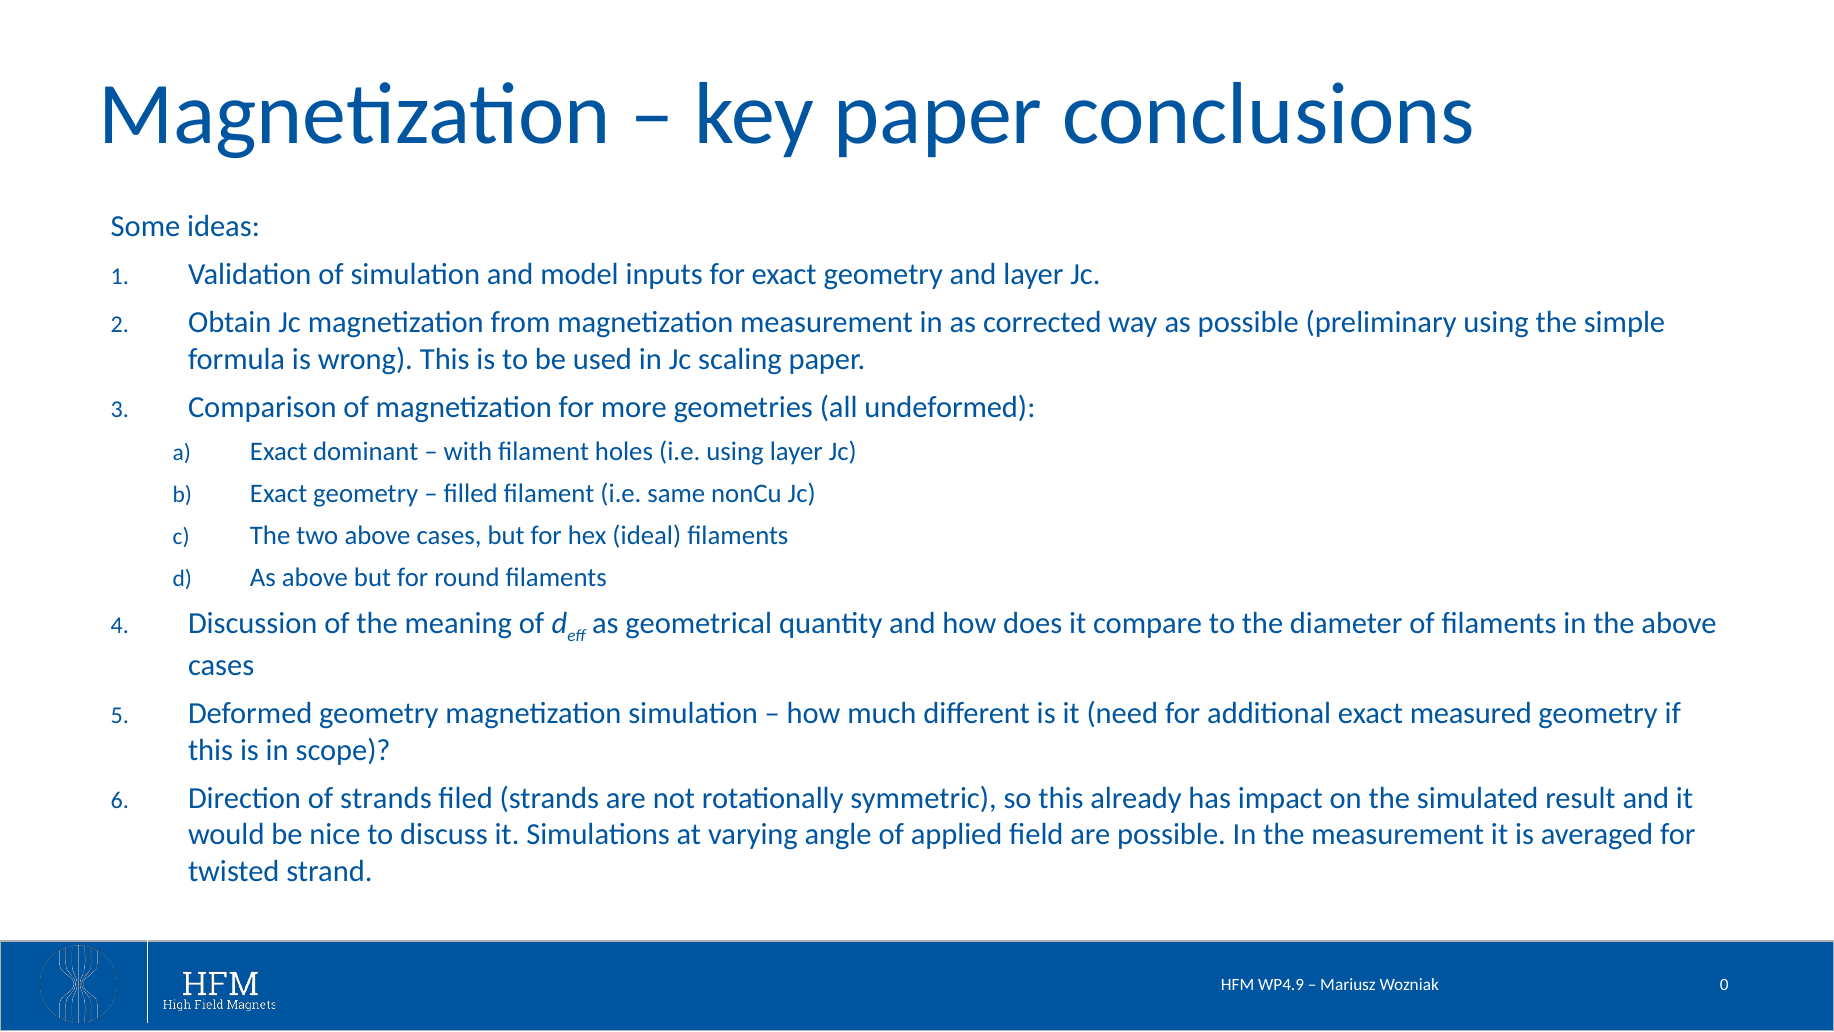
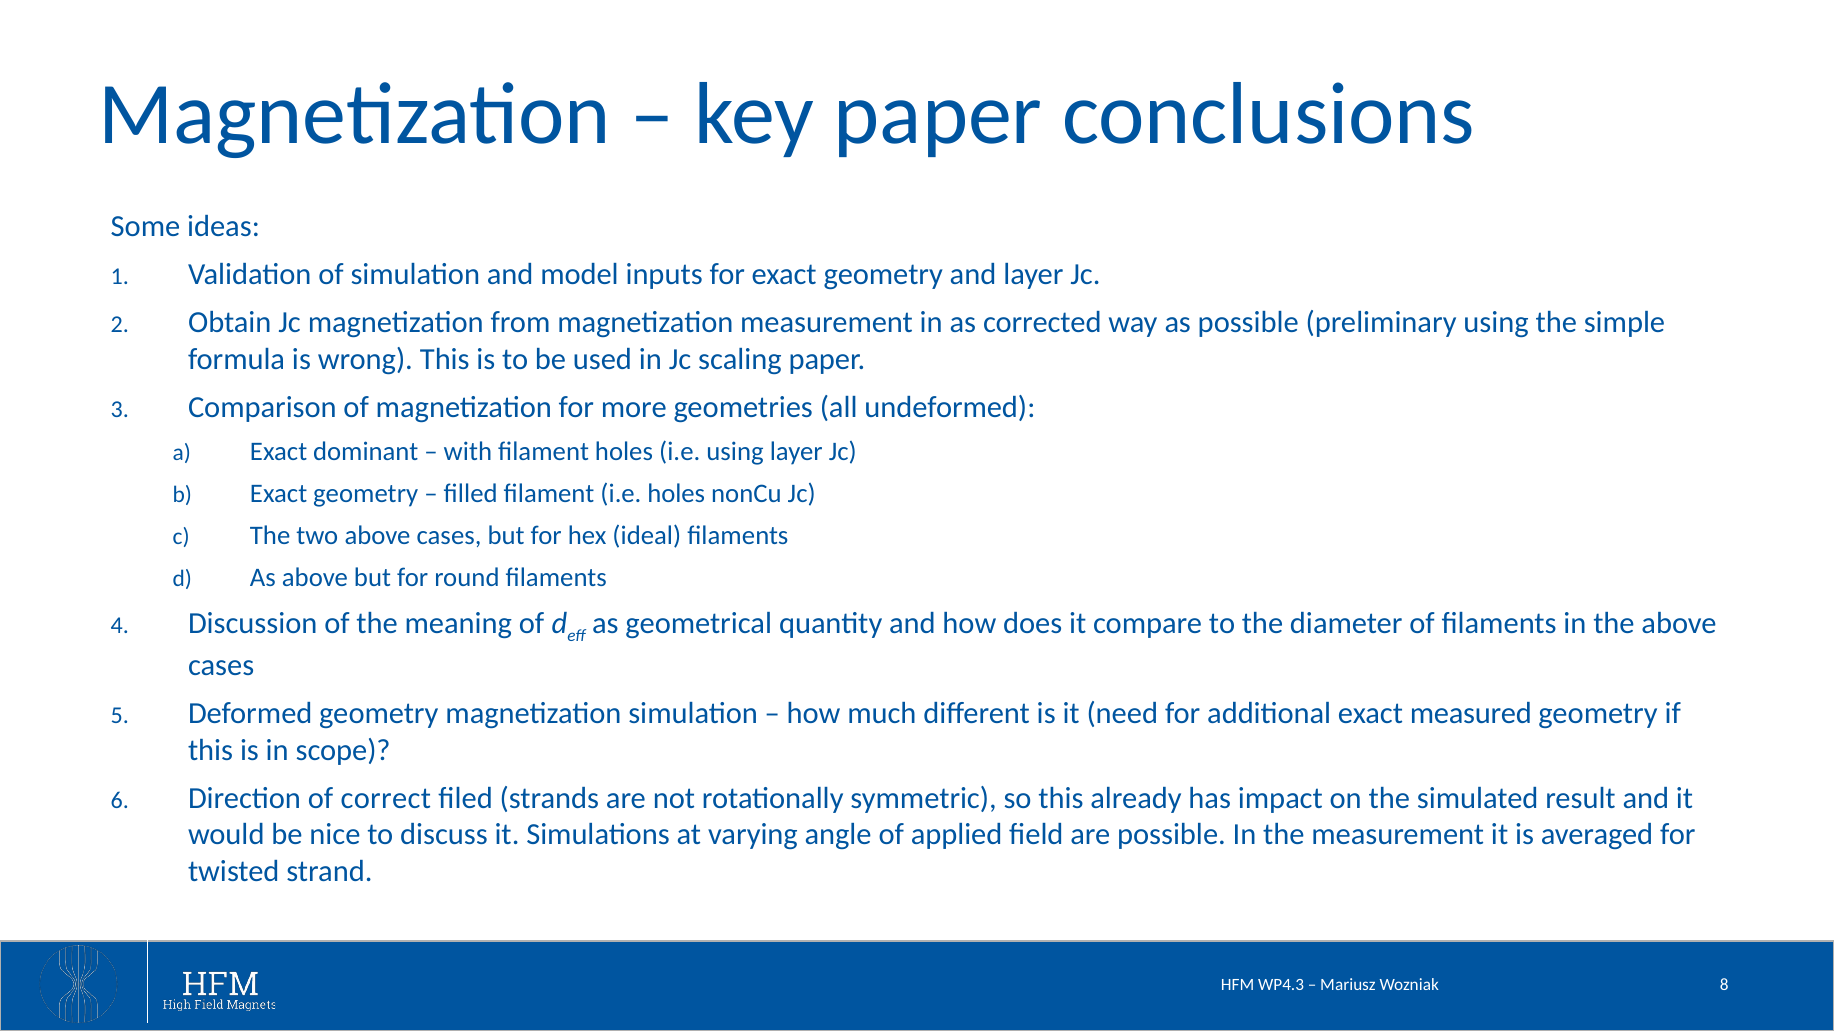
i.e same: same -> holes
of strands: strands -> correct
WP4.9: WP4.9 -> WP4.3
0: 0 -> 8
